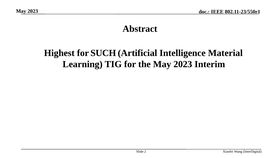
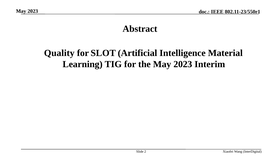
Highest: Highest -> Quality
SUCH: SUCH -> SLOT
